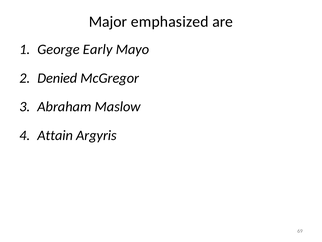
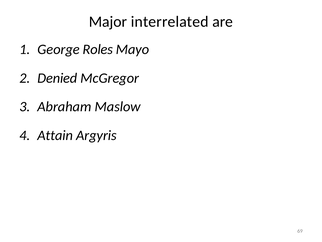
emphasized: emphasized -> interrelated
Early: Early -> Roles
